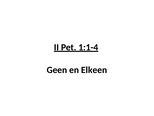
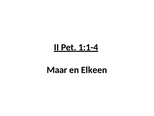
Geen: Geen -> Maar
